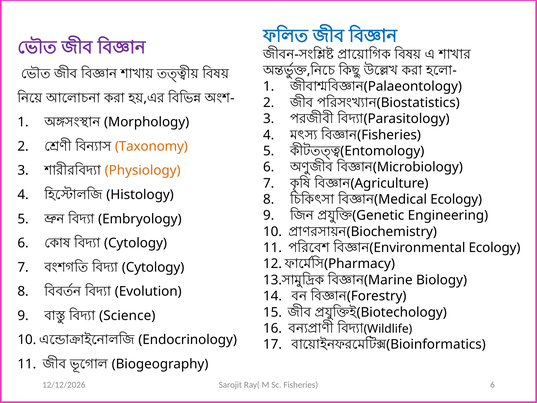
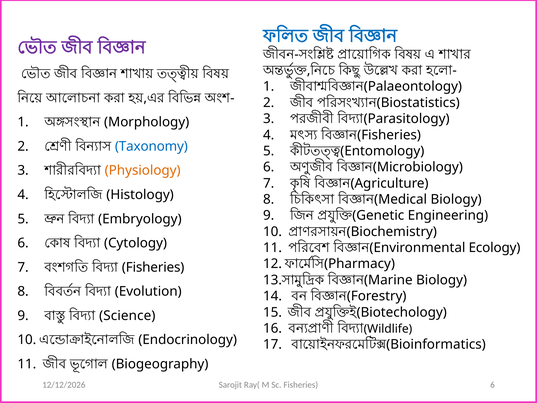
Taxonomy colour: orange -> blue
Ecology at (456, 199): Ecology -> Biology
Cytology at (153, 267): Cytology -> Fisheries
